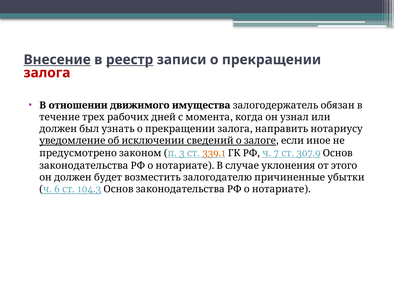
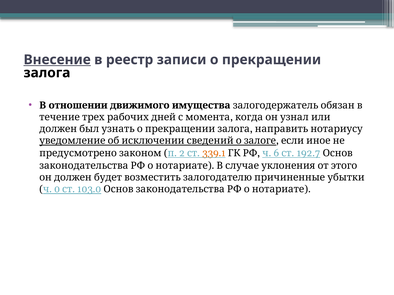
реестр underline: present -> none
залога colour: red -> black
3: 3 -> 2
7: 7 -> 6
307.9: 307.9 -> 192.7
6: 6 -> 0
104.3: 104.3 -> 103.0
